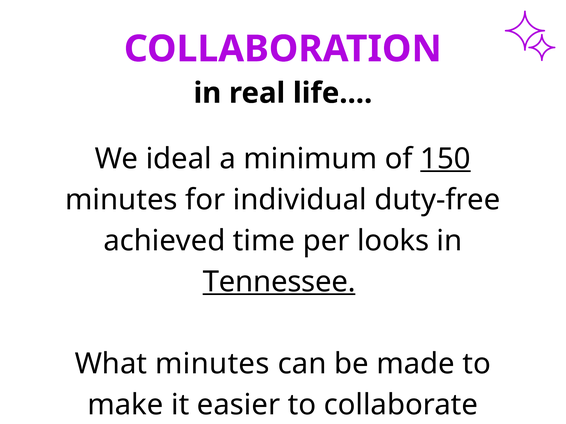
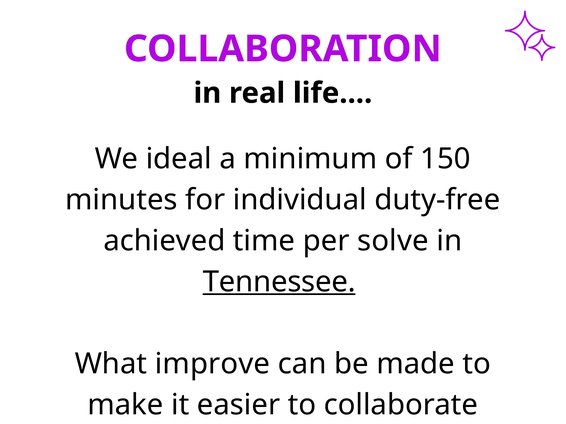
150 underline: present -> none
looks: looks -> solve
What minutes: minutes -> improve
